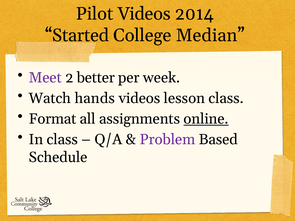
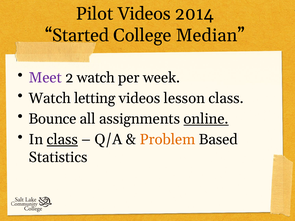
2 better: better -> watch
hands: hands -> letting
Format: Format -> Bounce
class at (62, 140) underline: none -> present
Problem colour: purple -> orange
Schedule: Schedule -> Statistics
